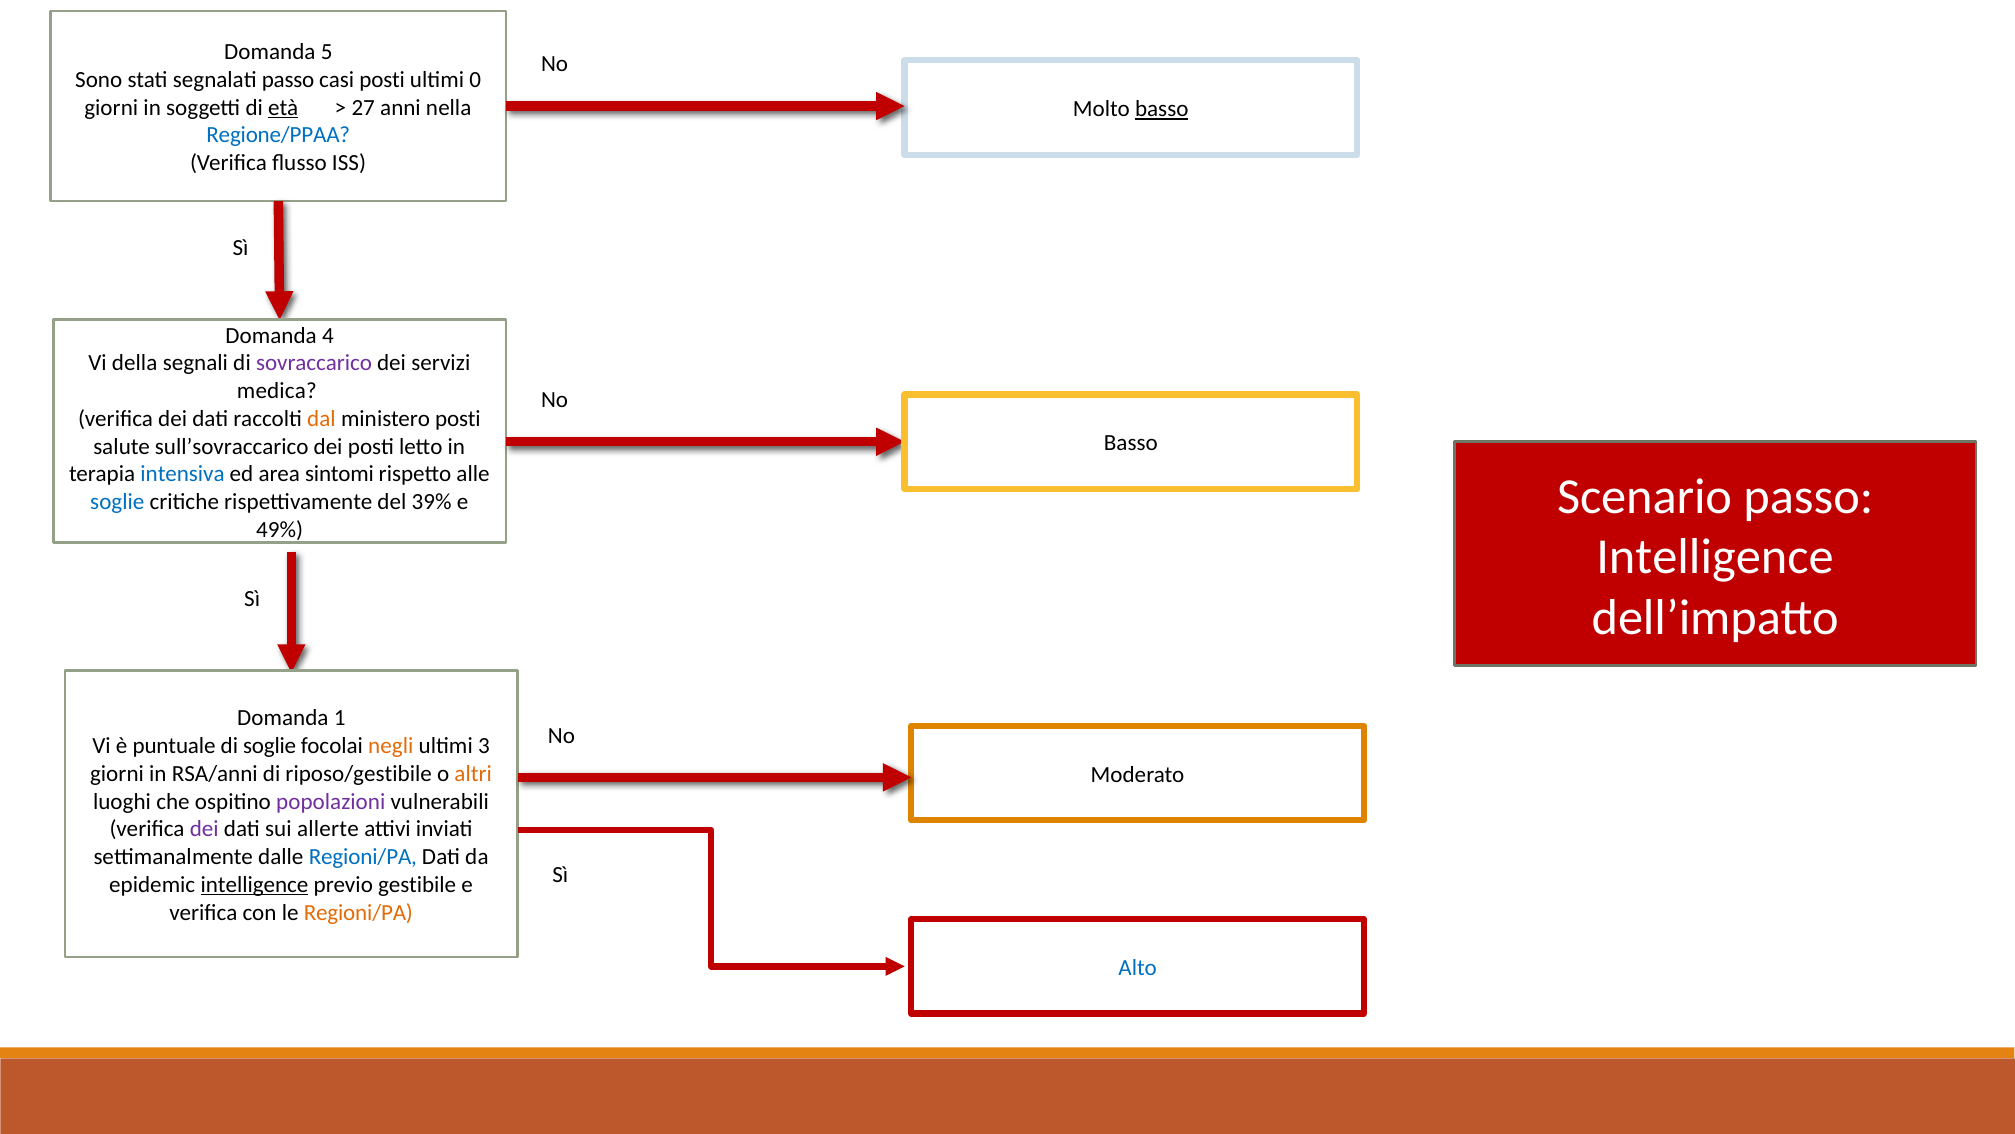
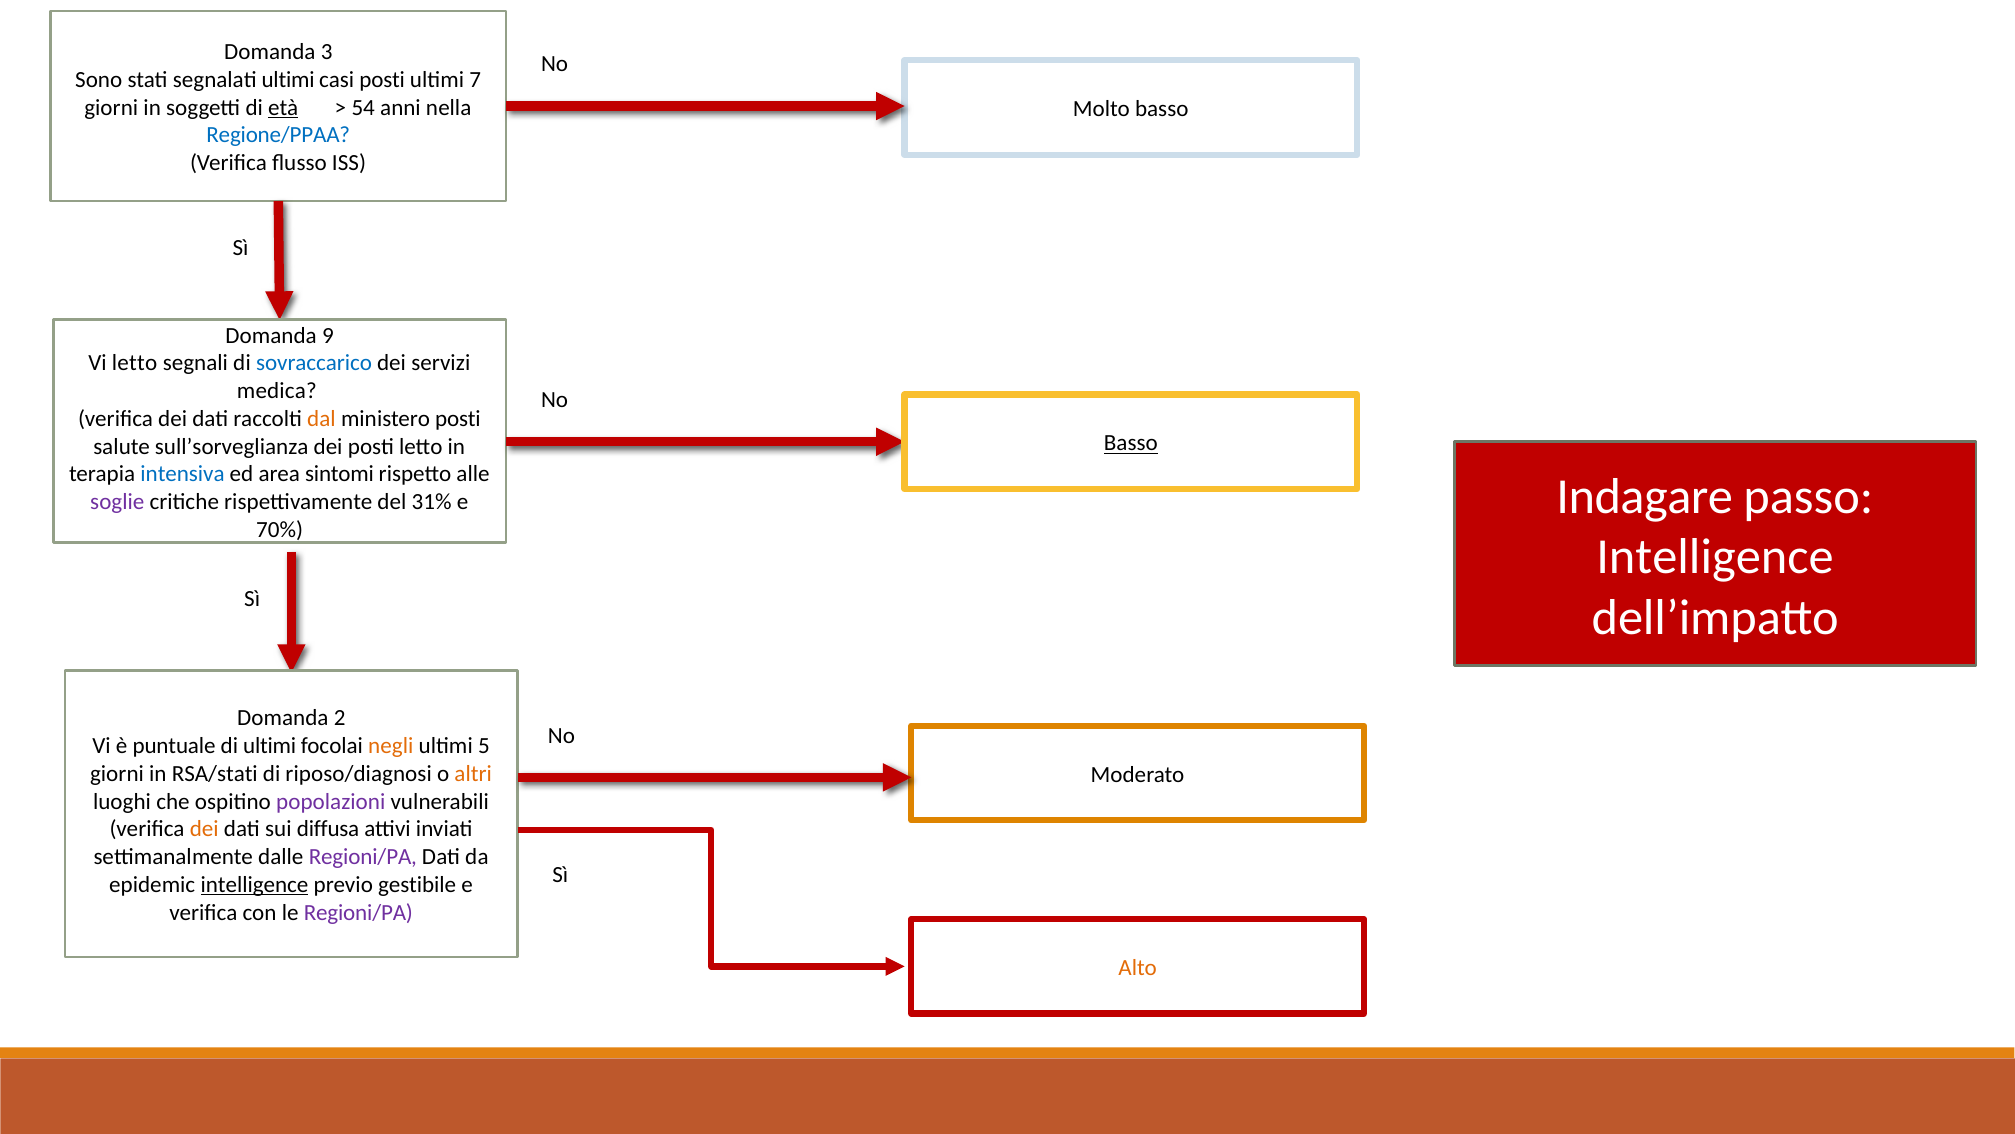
5: 5 -> 3
segnalati passo: passo -> ultimi
0: 0 -> 7
27: 27 -> 54
basso at (1162, 109) underline: present -> none
4: 4 -> 9
Vi della: della -> letto
sovraccarico colour: purple -> blue
Basso at (1131, 443) underline: none -> present
sull’sovraccarico: sull’sovraccarico -> sull’sorveglianza
Scenario: Scenario -> Indagare
soglie at (117, 502) colour: blue -> purple
39%: 39% -> 31%
49%: 49% -> 70%
1: 1 -> 2
di soglie: soglie -> ultimi
3: 3 -> 5
RSA/anni: RSA/anni -> RSA/stati
riposo/gestibile: riposo/gestibile -> riposo/diagnosi
dei at (204, 829) colour: purple -> orange
allerte: allerte -> diffusa
Regioni/PA at (363, 857) colour: blue -> purple
Regioni/PA at (358, 912) colour: orange -> purple
Alto colour: blue -> orange
